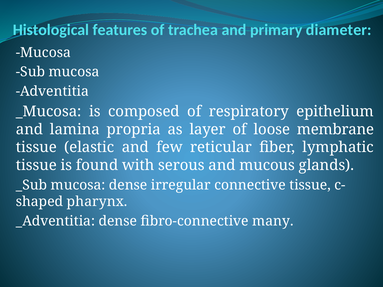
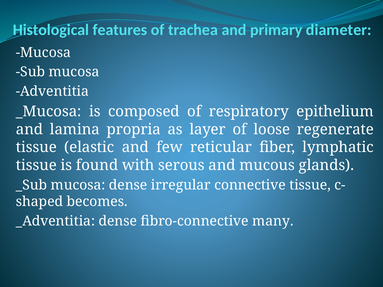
membrane: membrane -> regenerate
pharynx: pharynx -> becomes
